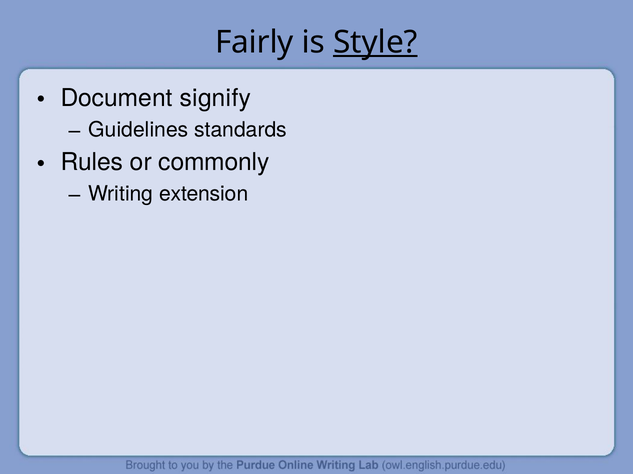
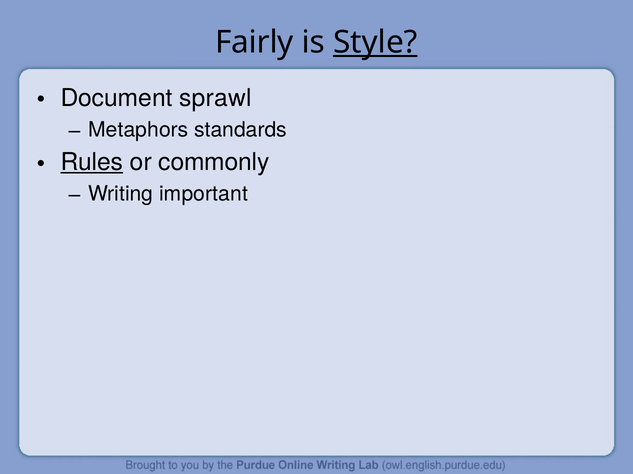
signify: signify -> sprawl
Guidelines: Guidelines -> Metaphors
Rules underline: none -> present
extension: extension -> important
